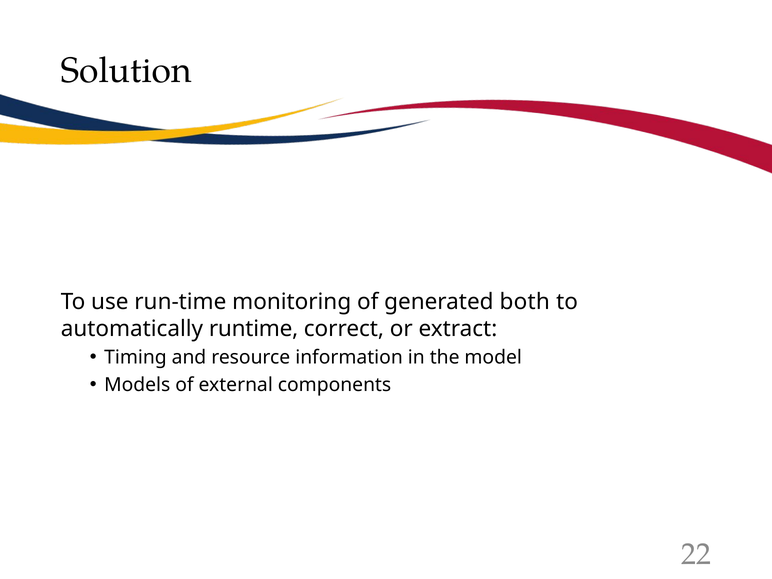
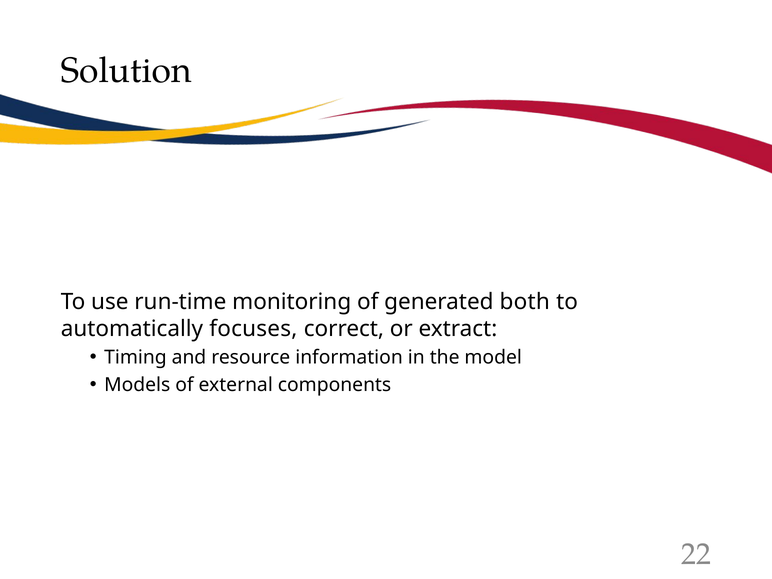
runtime: runtime -> focuses
